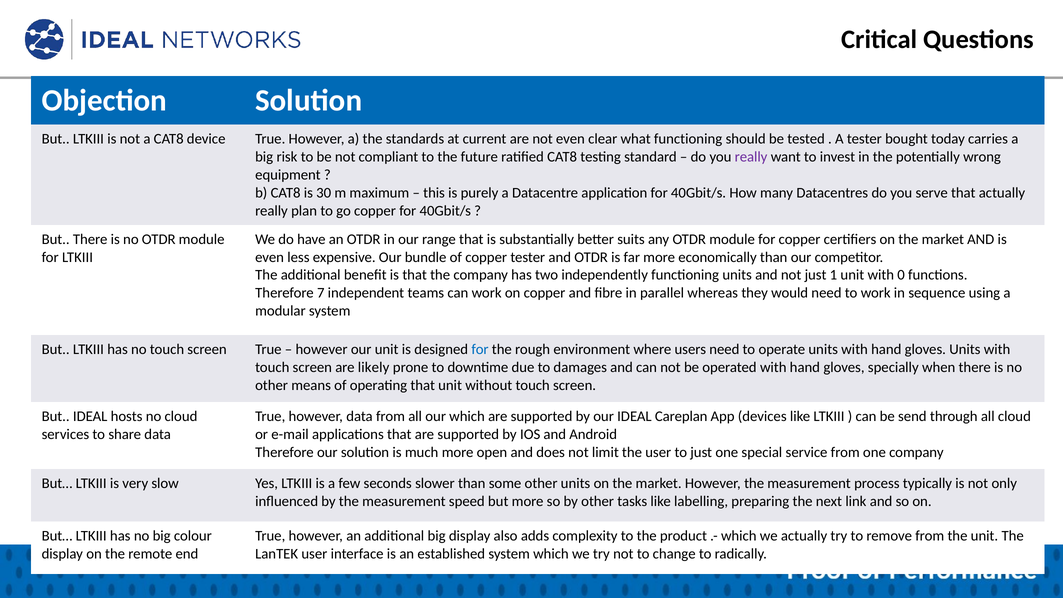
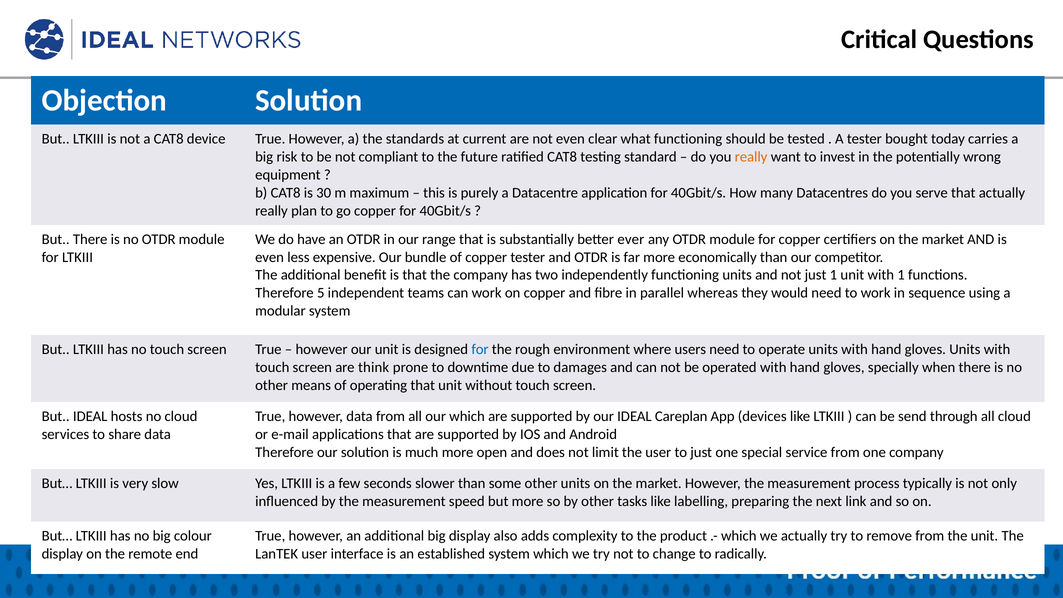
really at (751, 157) colour: purple -> orange
suits: suits -> ever
with 0: 0 -> 1
7: 7 -> 5
likely: likely -> think
